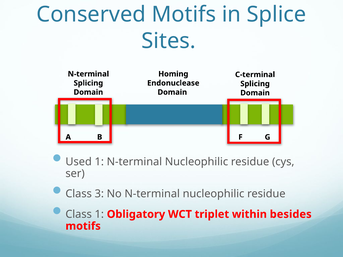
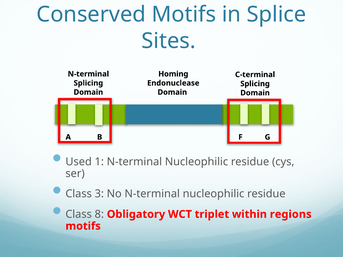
Class 1: 1 -> 8
besides: besides -> regions
